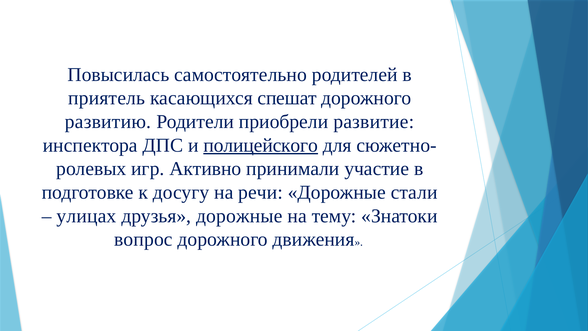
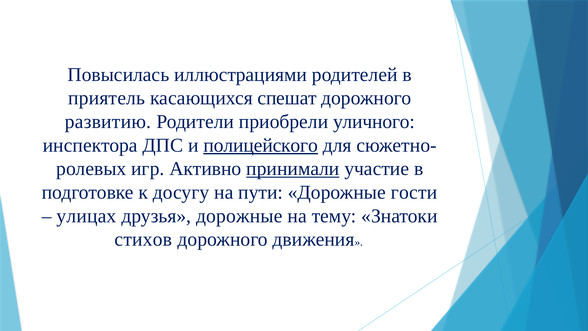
самостоятельно: самостоятельно -> иллюстрациями
развитие: развитие -> уличного
принимали underline: none -> present
речи: речи -> пути
стали: стали -> гости
вопрос: вопрос -> стихов
